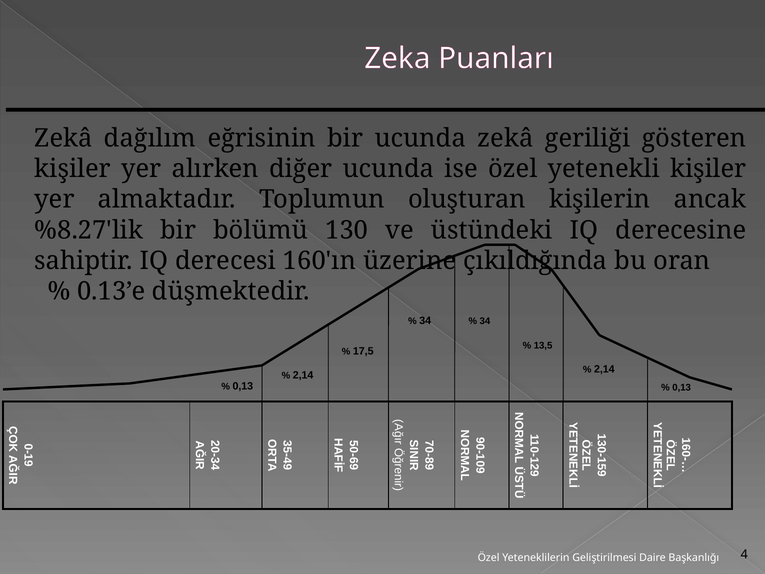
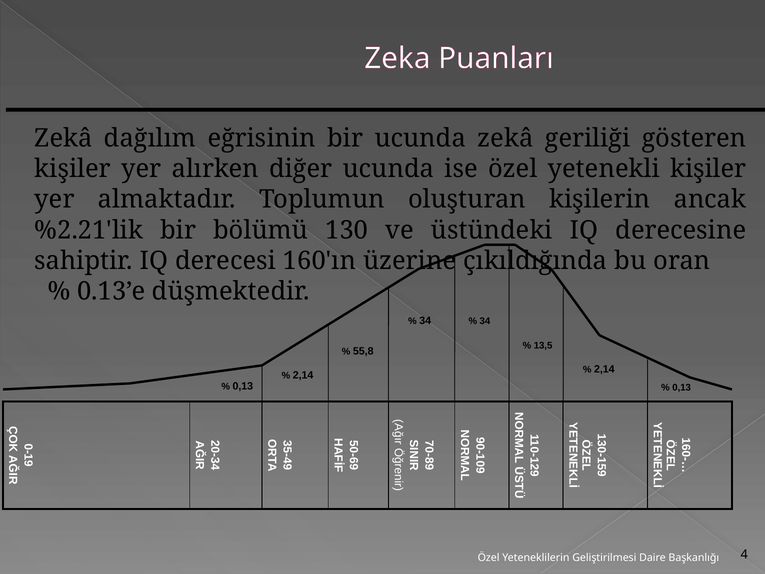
%8.27'lik: %8.27'lik -> %2.21'lik
17,5: 17,5 -> 55,8
